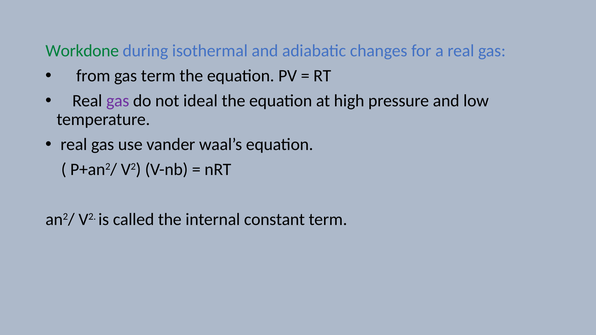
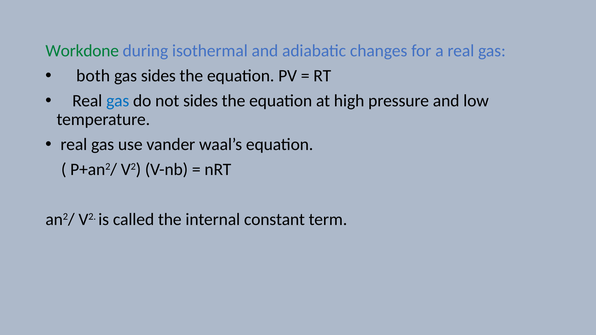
from: from -> both
gas term: term -> sides
gas at (118, 101) colour: purple -> blue
not ideal: ideal -> sides
